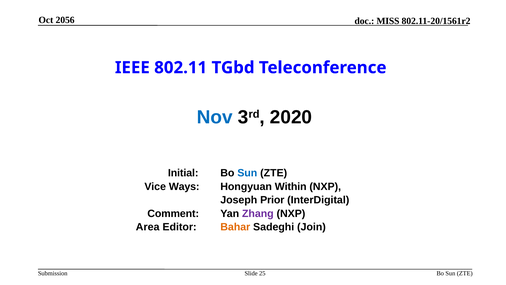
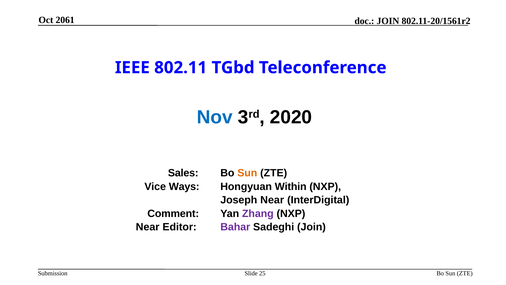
2056: 2056 -> 2061
MISS at (388, 21): MISS -> JOIN
Initial: Initial -> Sales
Sun at (247, 173) colour: blue -> orange
Joseph Prior: Prior -> Near
Area at (148, 227): Area -> Near
Bahar colour: orange -> purple
